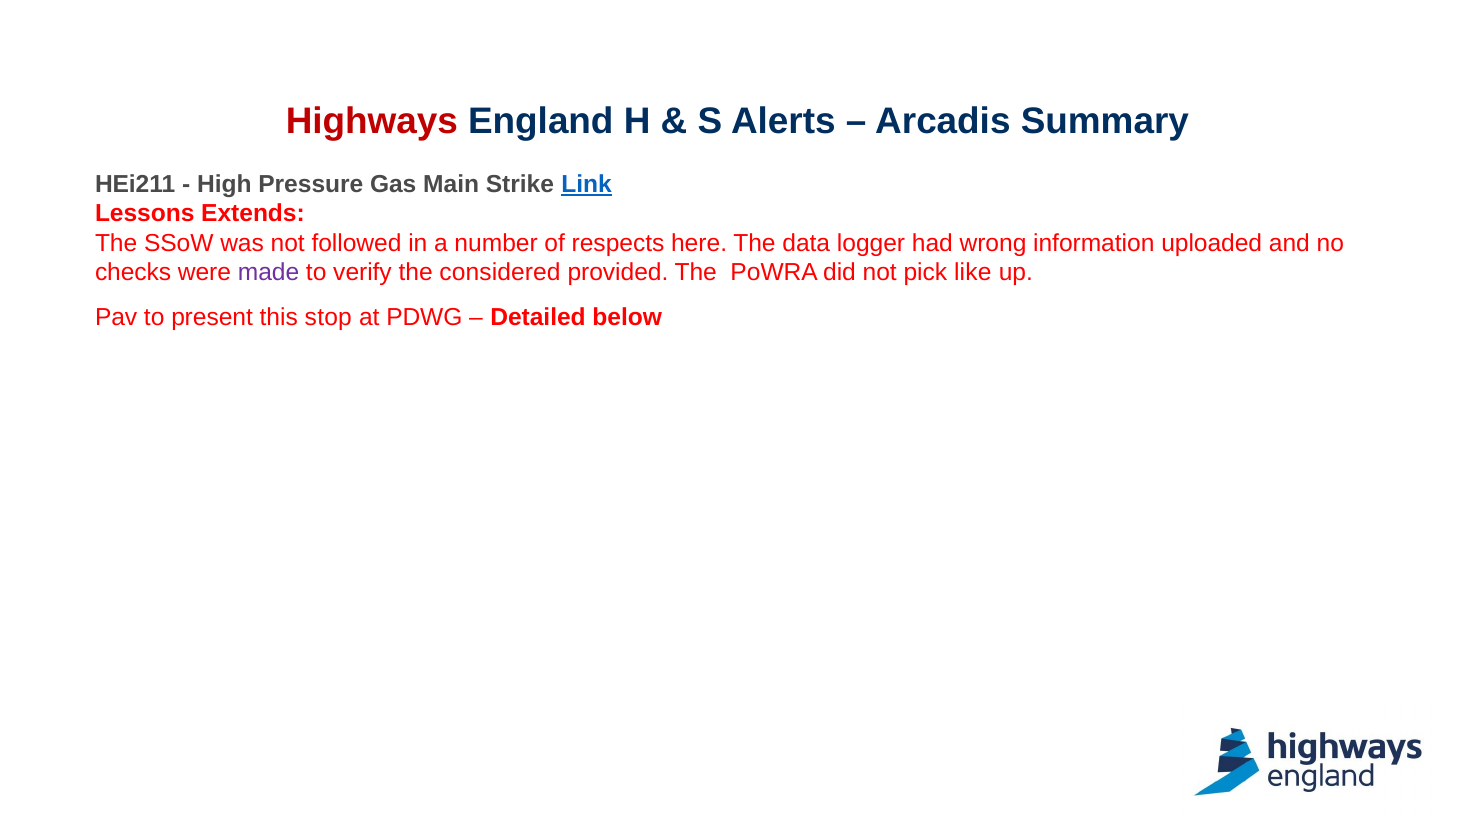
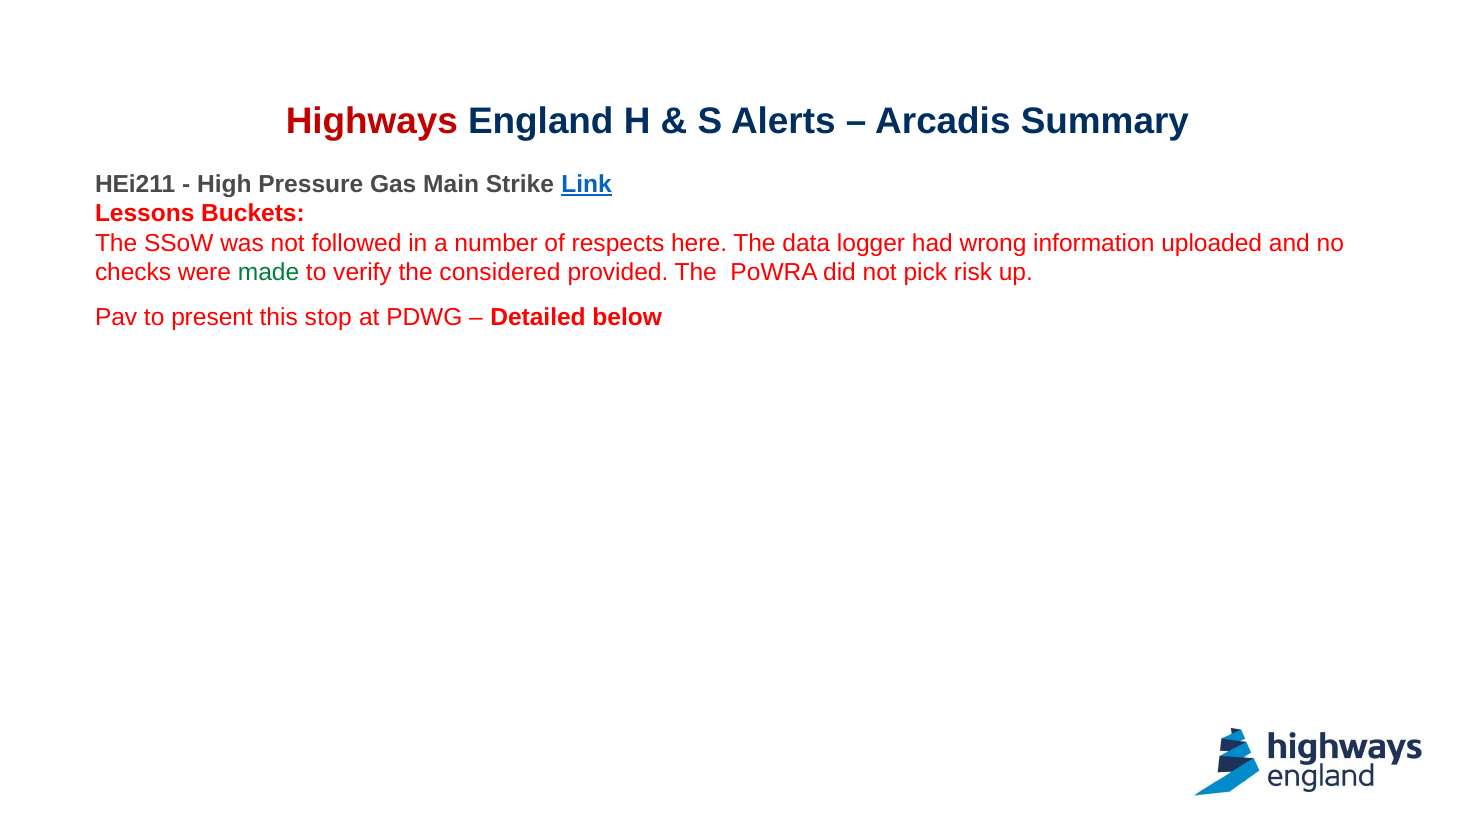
Extends: Extends -> Buckets
made colour: purple -> green
like: like -> risk
